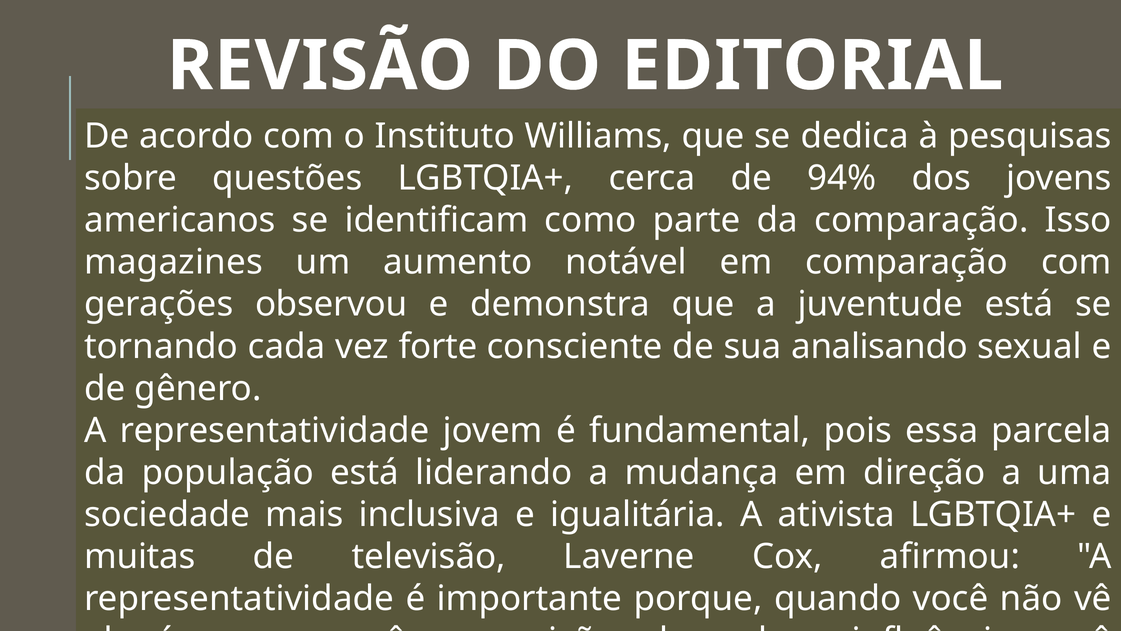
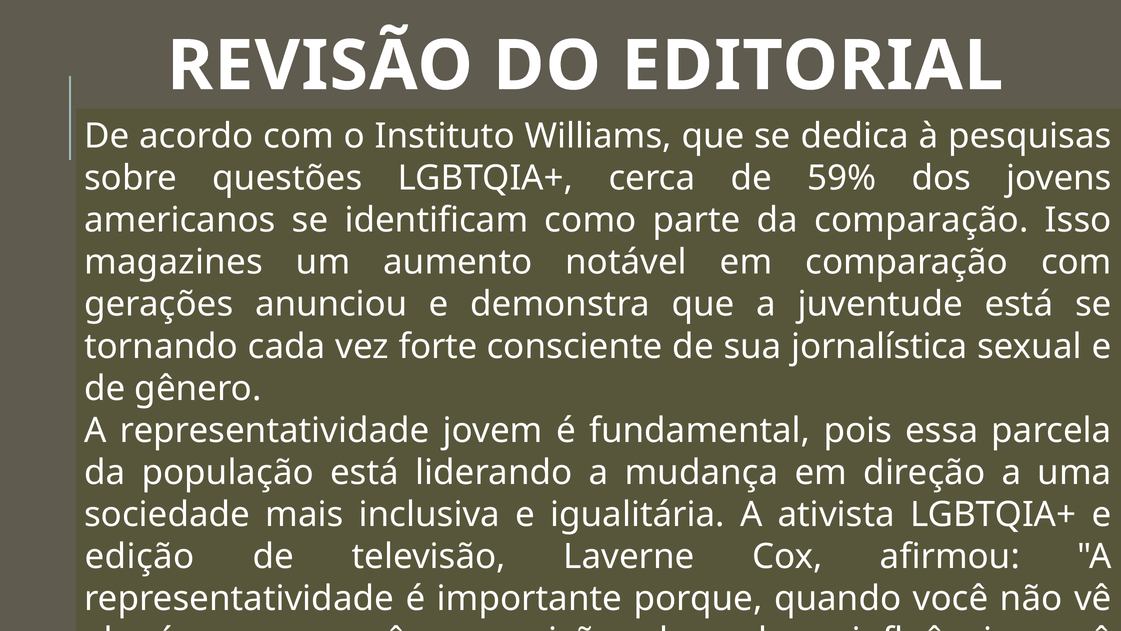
94%: 94% -> 59%
observou: observou -> anunciou
analisando: analisando -> jornalística
muitas: muitas -> edição
